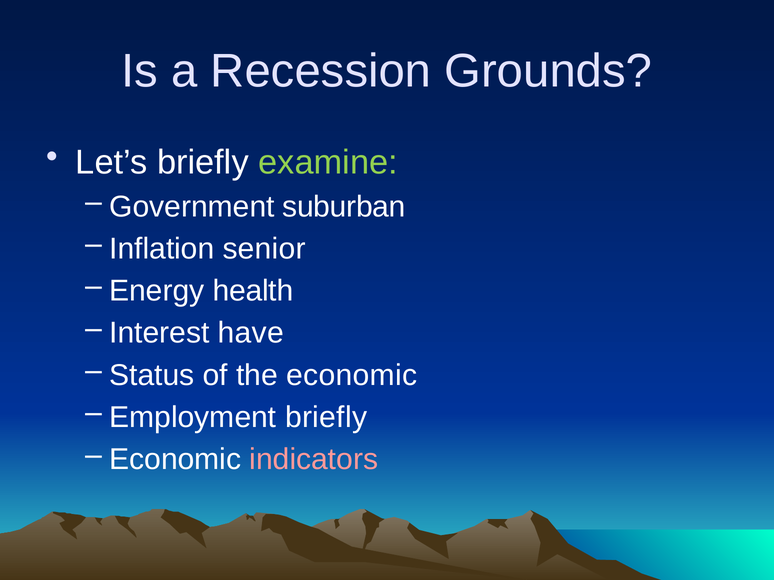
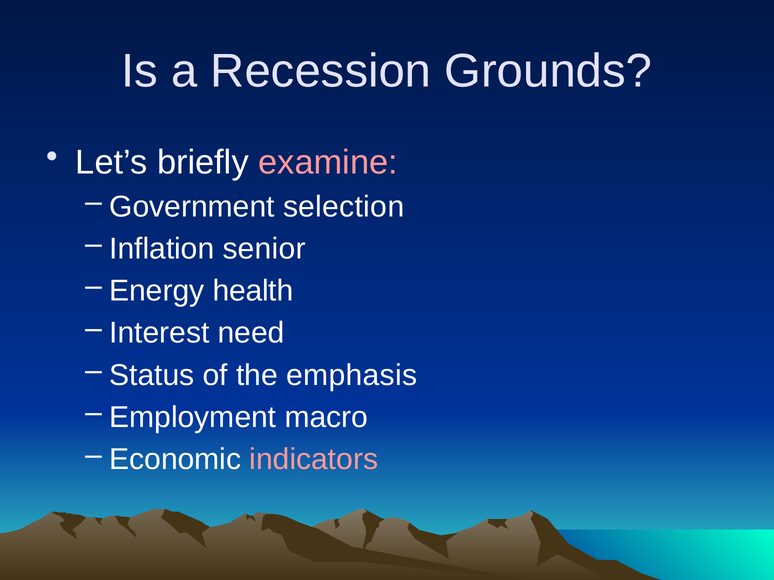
examine colour: light green -> pink
suburban: suburban -> selection
have: have -> need
the economic: economic -> emphasis
Employment briefly: briefly -> macro
